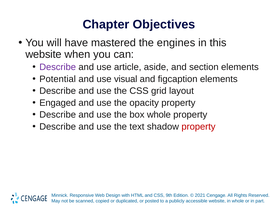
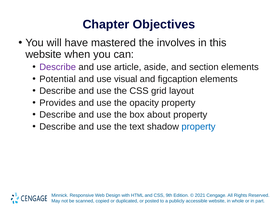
engines: engines -> involves
Engaged: Engaged -> Provides
box whole: whole -> about
property at (198, 127) colour: red -> blue
